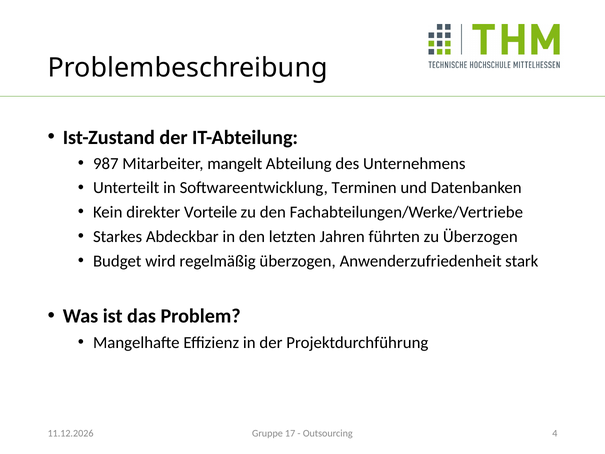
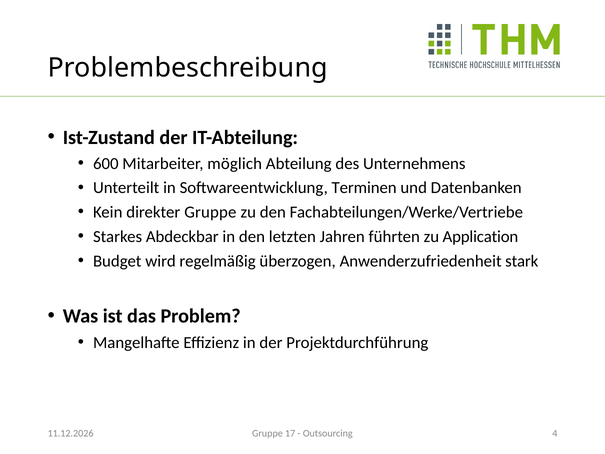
987: 987 -> 600
mangelt: mangelt -> möglich
direkter Vorteile: Vorteile -> Gruppe
zu Überzogen: Überzogen -> Application
